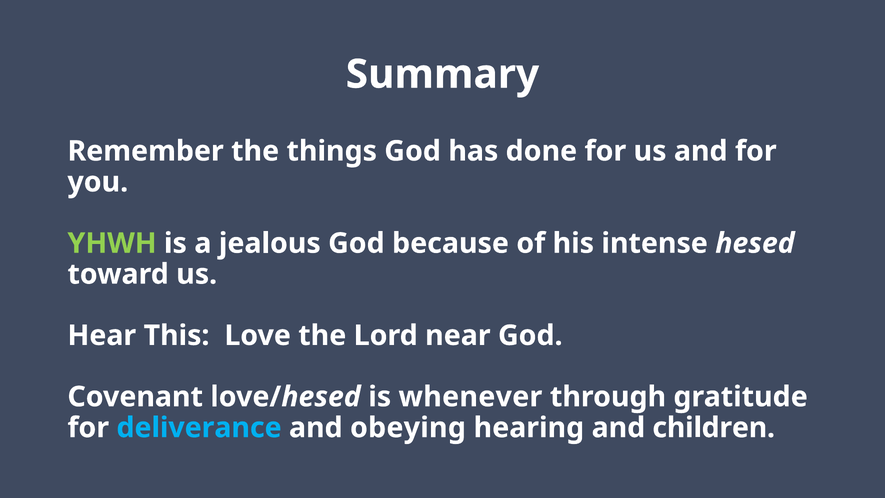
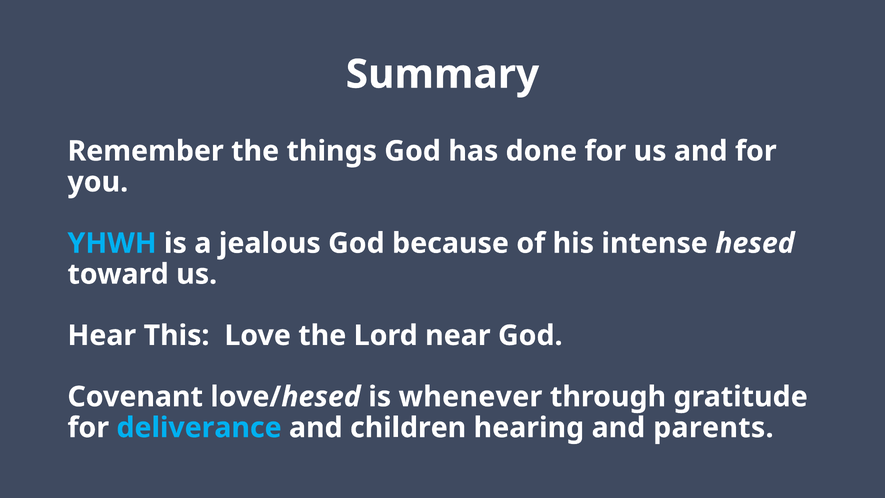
YHWH colour: light green -> light blue
obeying: obeying -> children
children: children -> parents
